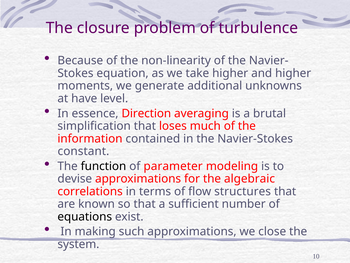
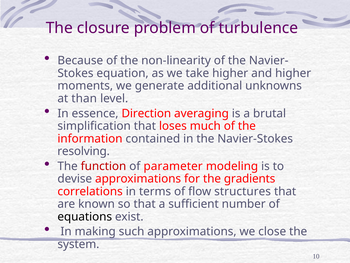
have: have -> than
constant: constant -> resolving
function colour: black -> red
algebraic: algebraic -> gradients
